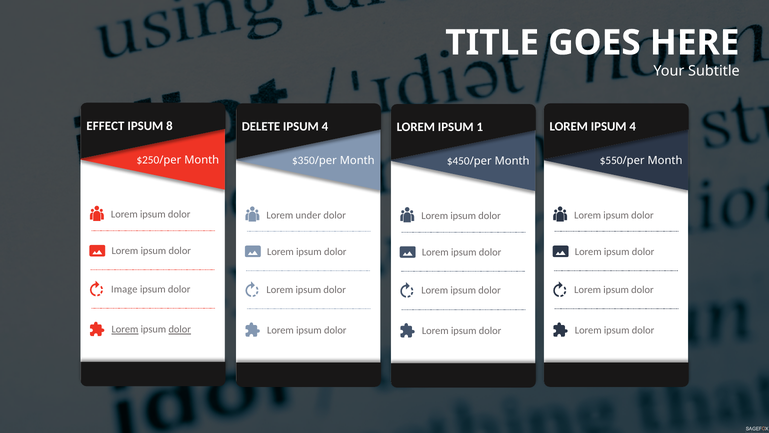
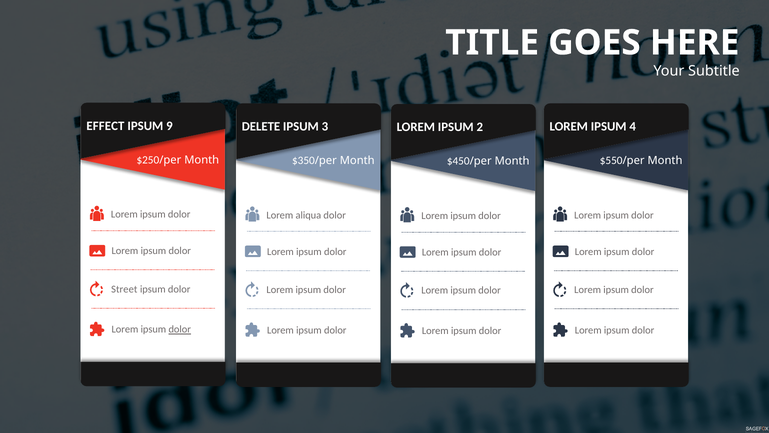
8: 8 -> 9
4 at (325, 126): 4 -> 3
1: 1 -> 2
under: under -> aliqua
Image: Image -> Street
Lorem at (125, 329) underline: present -> none
